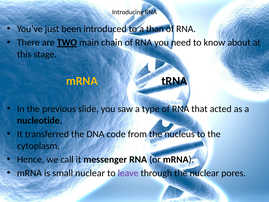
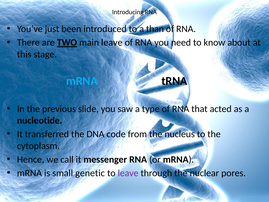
main chain: chain -> leave
mRNA at (82, 81) colour: yellow -> light blue
small nuclear: nuclear -> genetic
